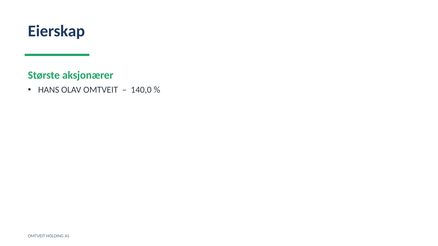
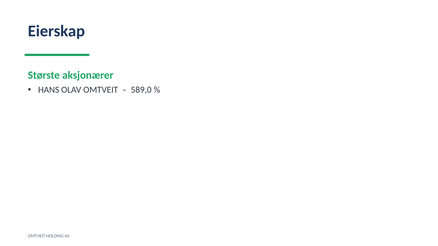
140,0: 140,0 -> 589,0
